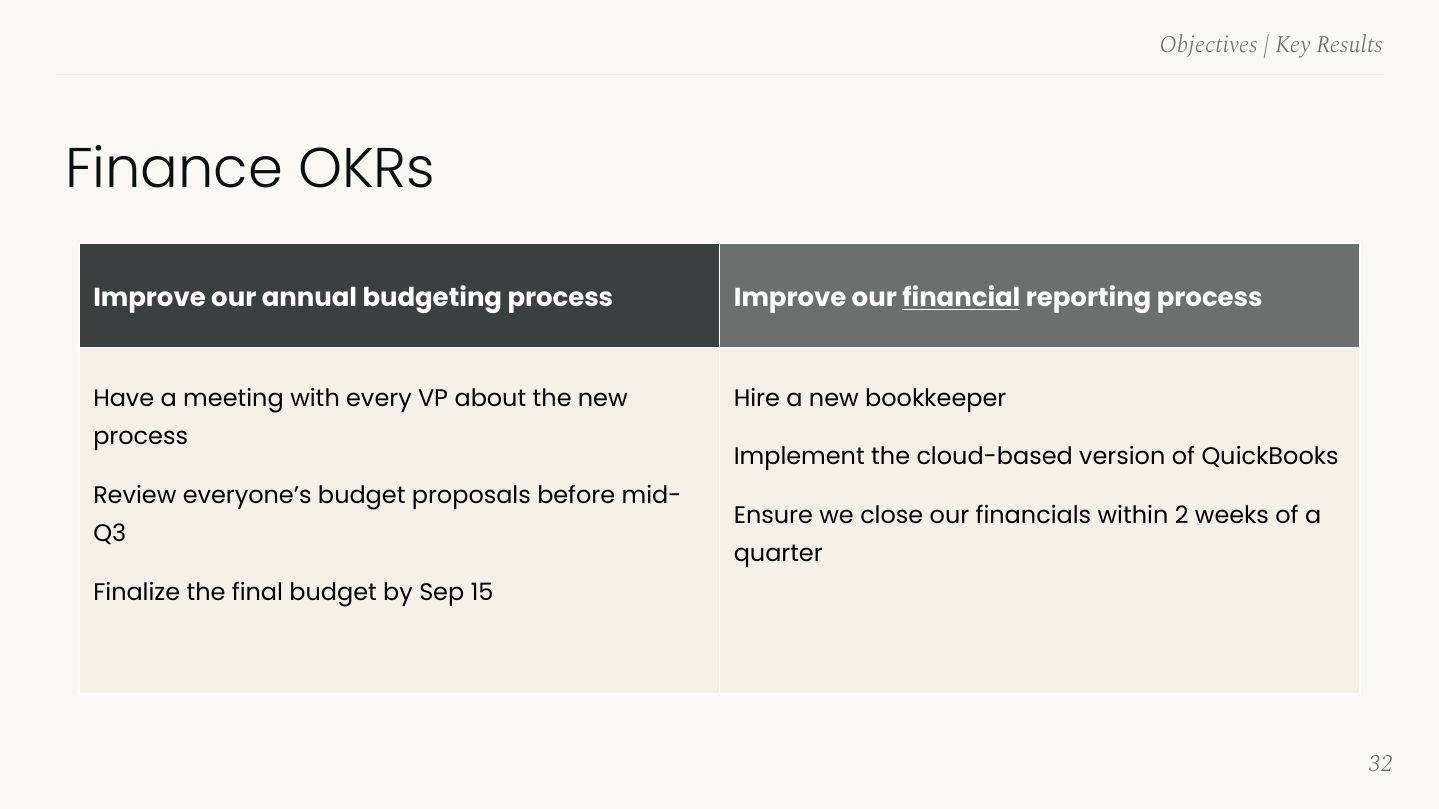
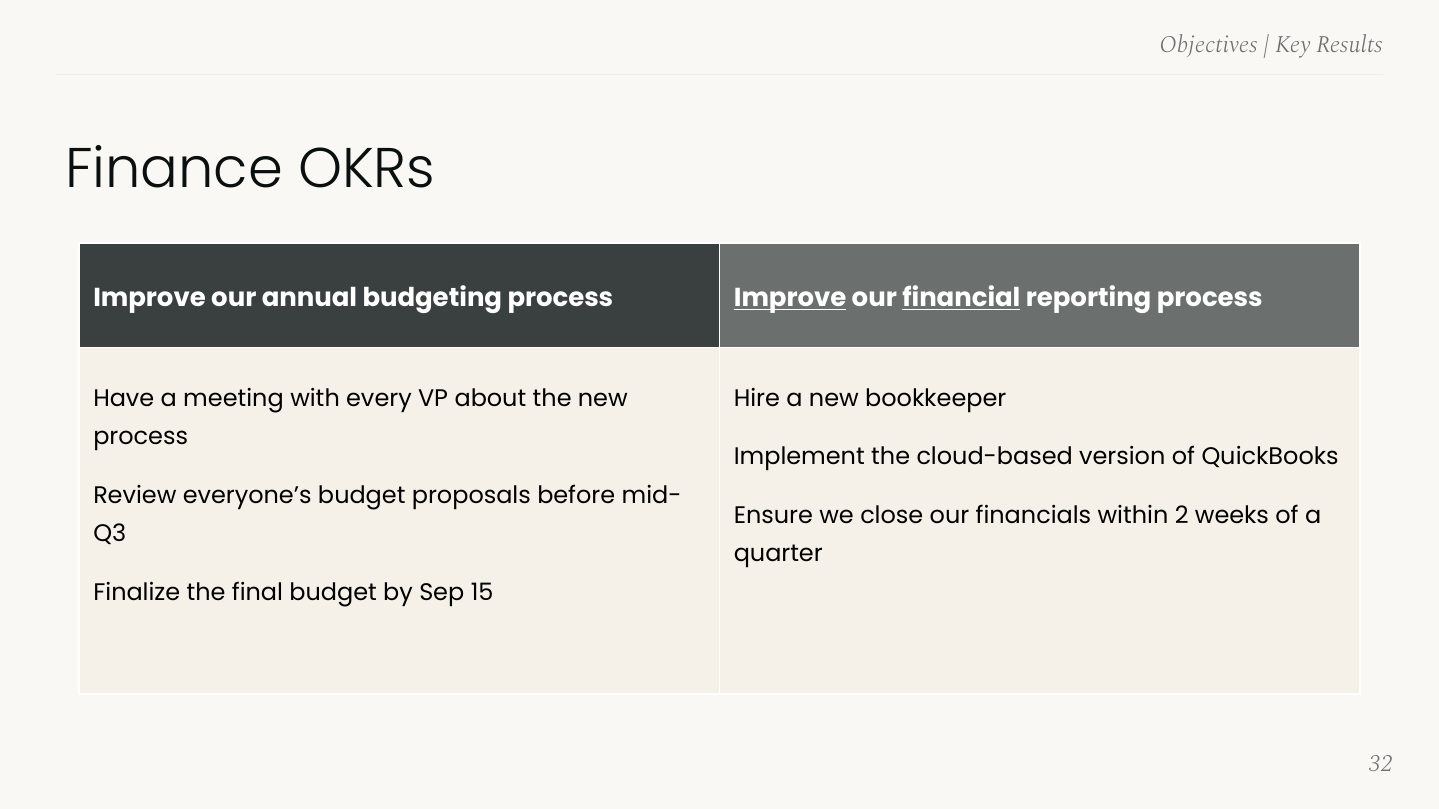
Improve at (790, 298) underline: none -> present
